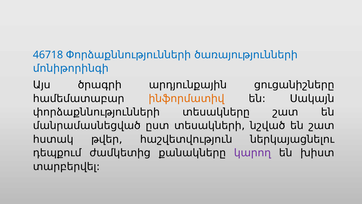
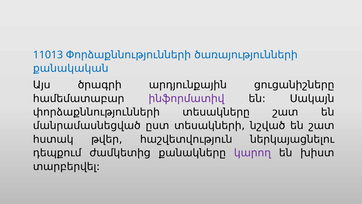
46718: 46718 -> 11013
մոնիթորինգի: մոնիթորինգի -> քանակական
ինֆորմատիվ colour: orange -> purple
